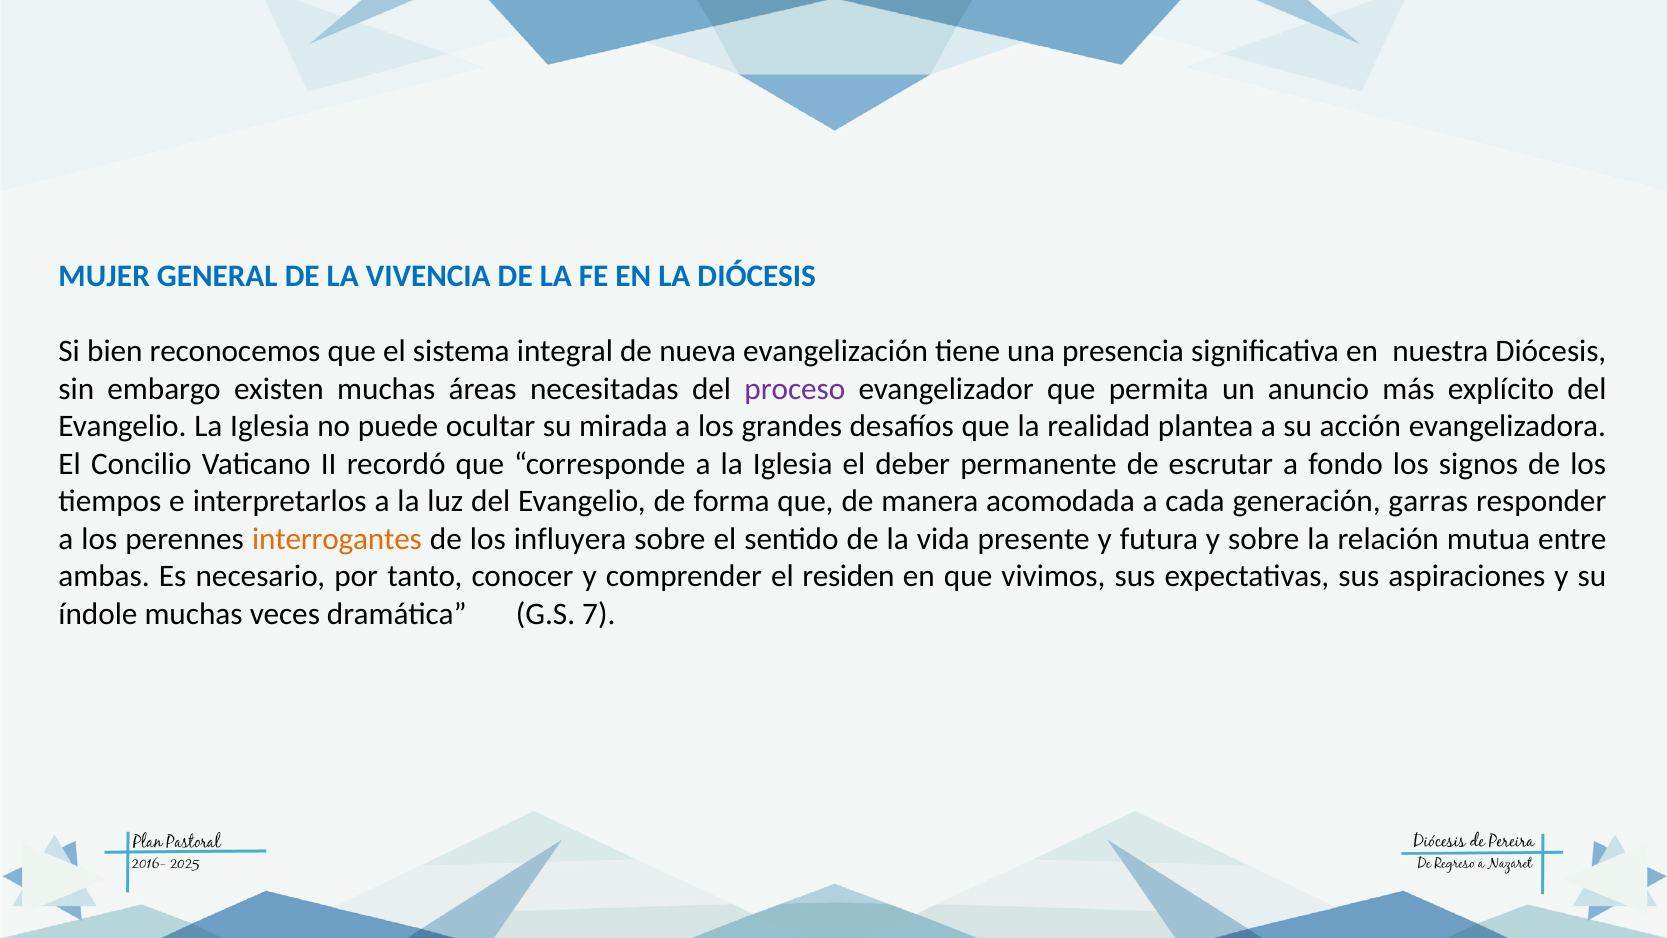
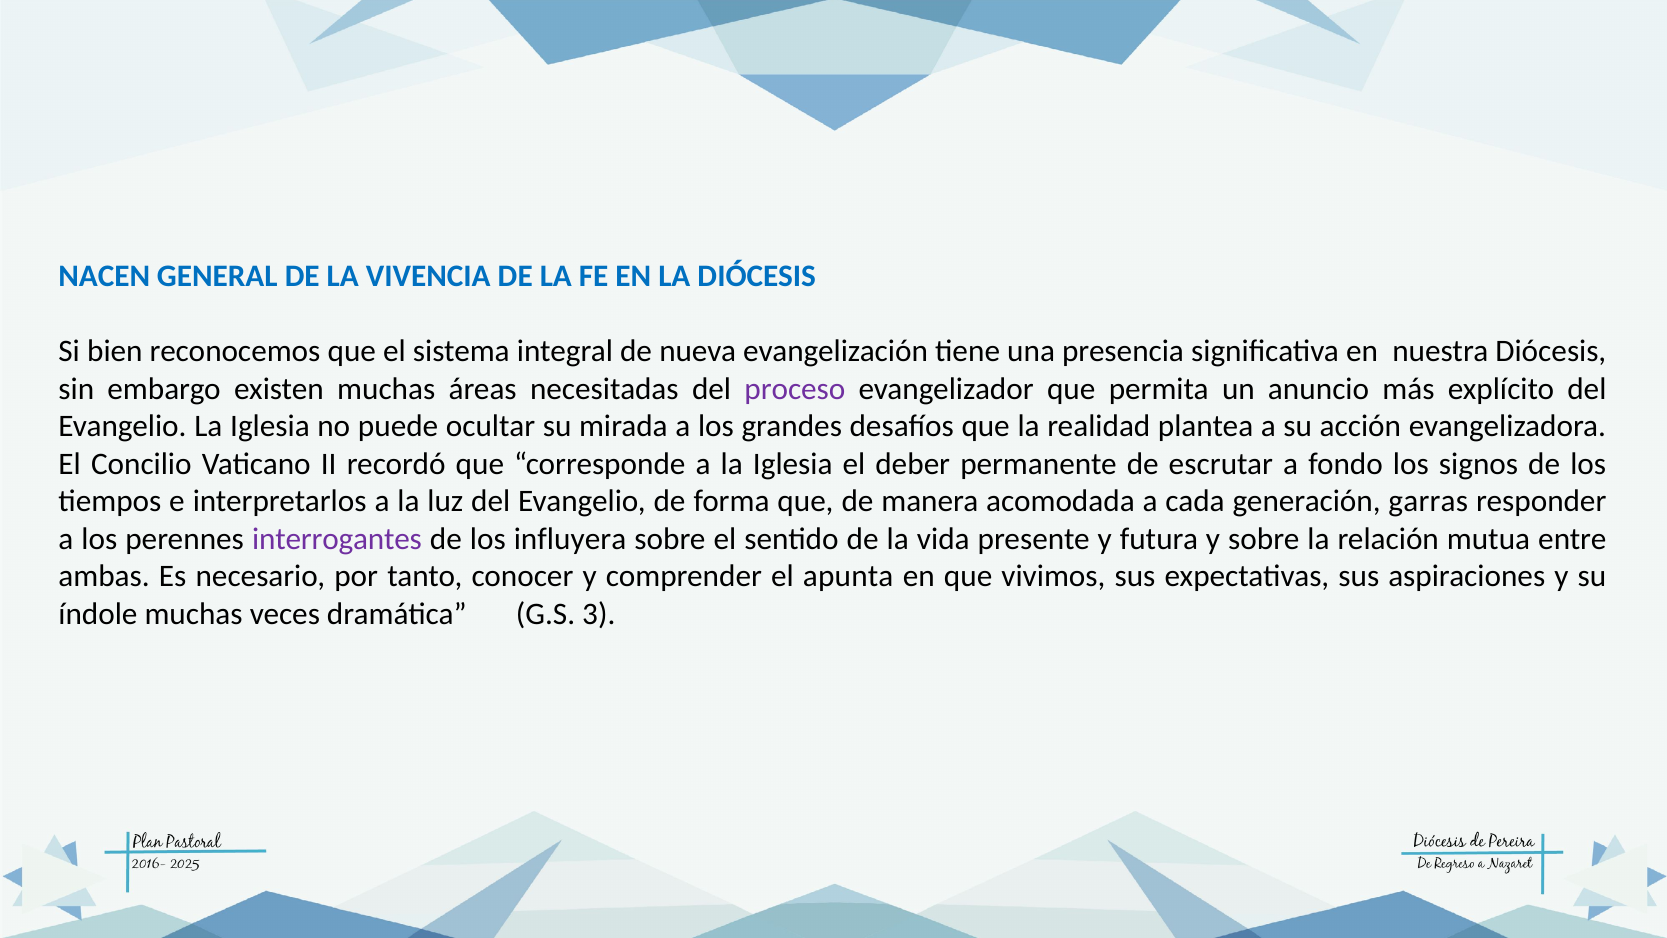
MUJER: MUJER -> NACEN
interrogantes colour: orange -> purple
residen: residen -> apunta
7: 7 -> 3
